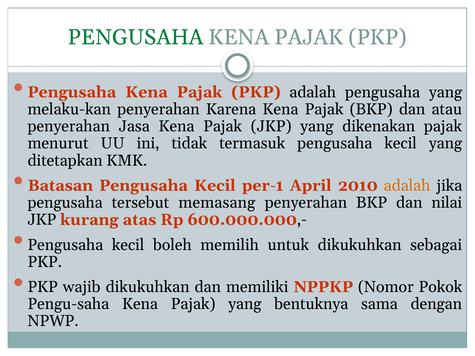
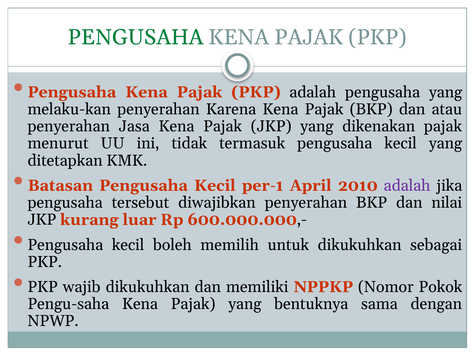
adalah at (407, 186) colour: orange -> purple
memasang: memasang -> diwajibkan
atas: atas -> luar
